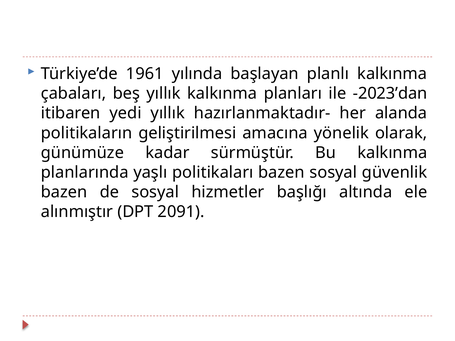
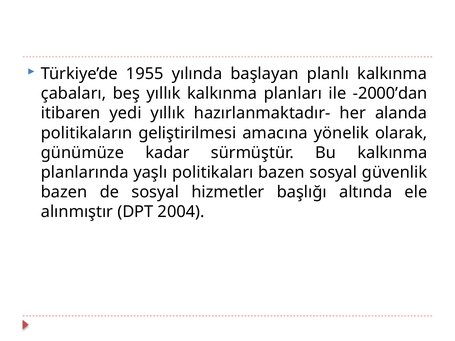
1961: 1961 -> 1955
-2023’dan: -2023’dan -> -2000’dan
2091: 2091 -> 2004
